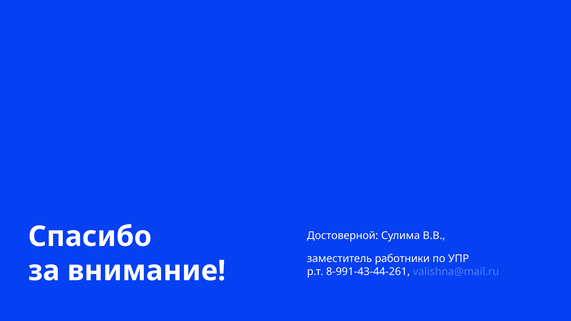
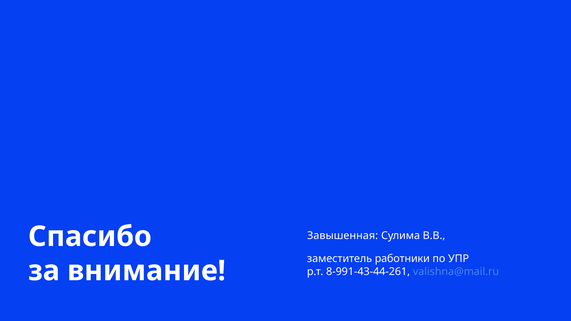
Достоверной: Достоверной -> Завышенная
